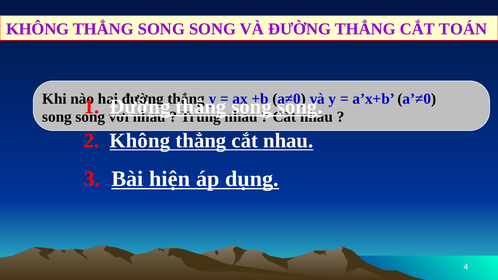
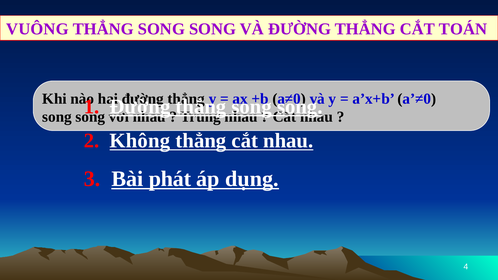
KHÔNG at (38, 29): KHÔNG -> VUÔNG
hiện: hiện -> phát
